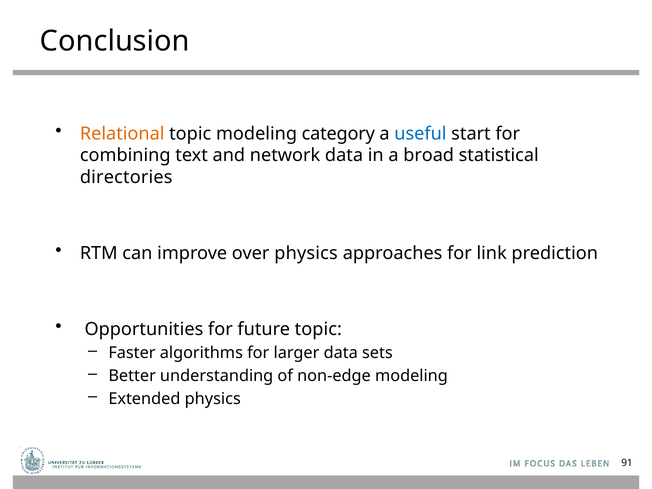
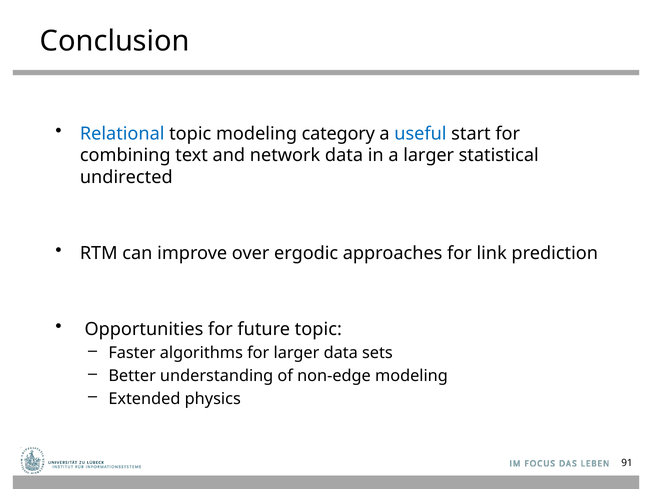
Relational colour: orange -> blue
a broad: broad -> larger
directories: directories -> undirected
over physics: physics -> ergodic
